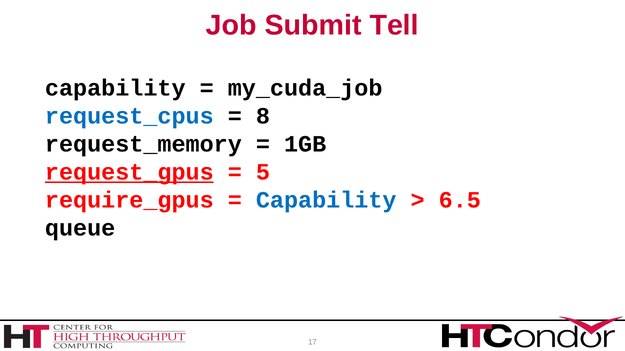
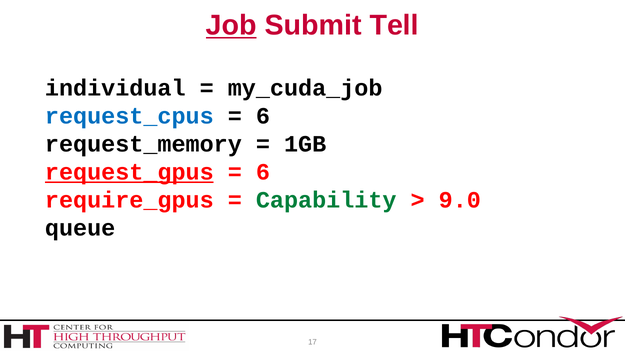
Job underline: none -> present
capability at (115, 88): capability -> individual
8 at (263, 116): 8 -> 6
5 at (263, 172): 5 -> 6
Capability at (326, 200) colour: blue -> green
6.5: 6.5 -> 9.0
